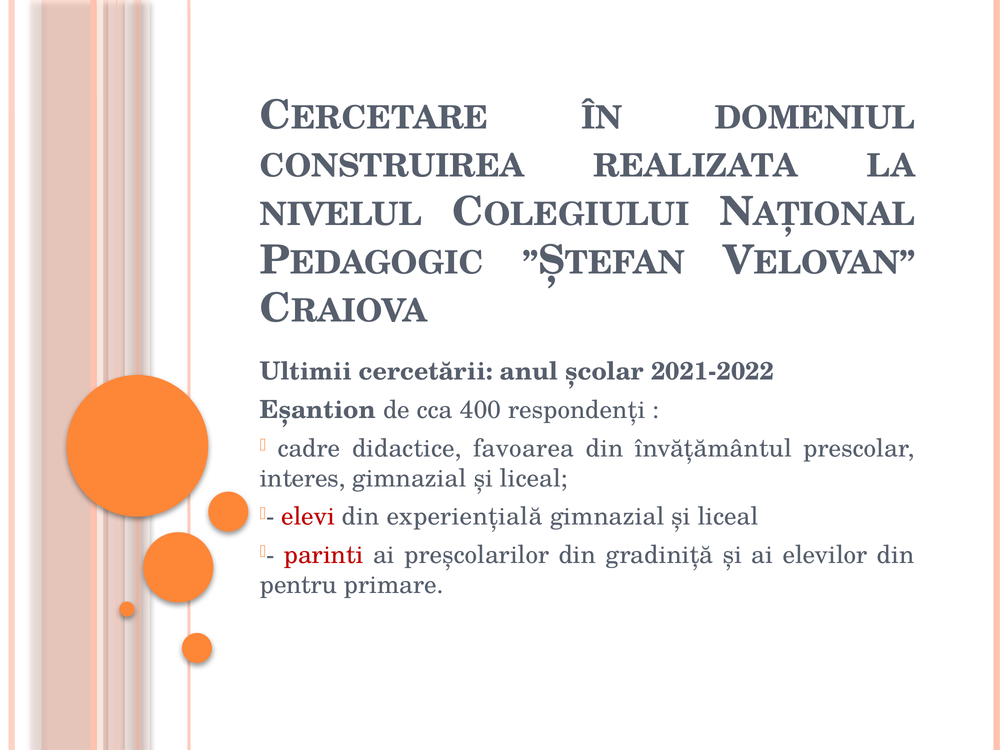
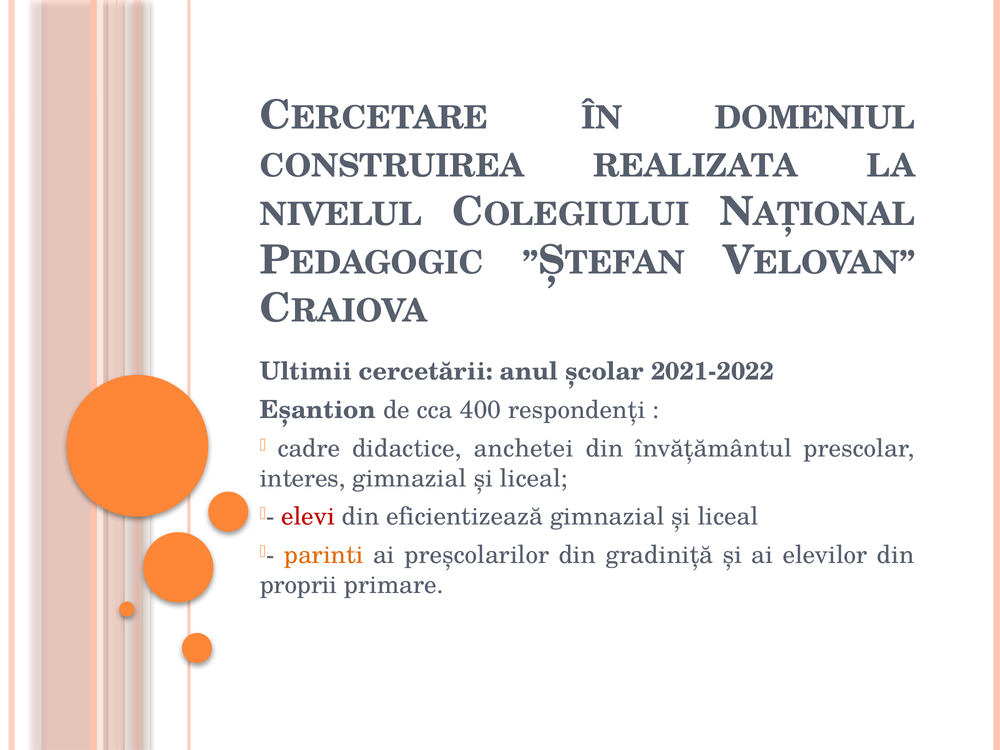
favoarea: favoarea -> anchetei
experiențială: experiențială -> eficientizează
parinti colour: red -> orange
pentru: pentru -> proprii
